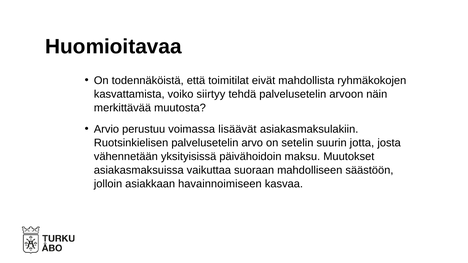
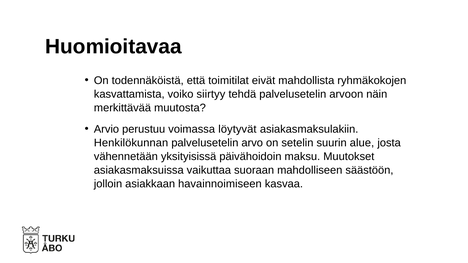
lisäävät: lisäävät -> löytyvät
Ruotsinkielisen: Ruotsinkielisen -> Henkilökunnan
jotta: jotta -> alue
